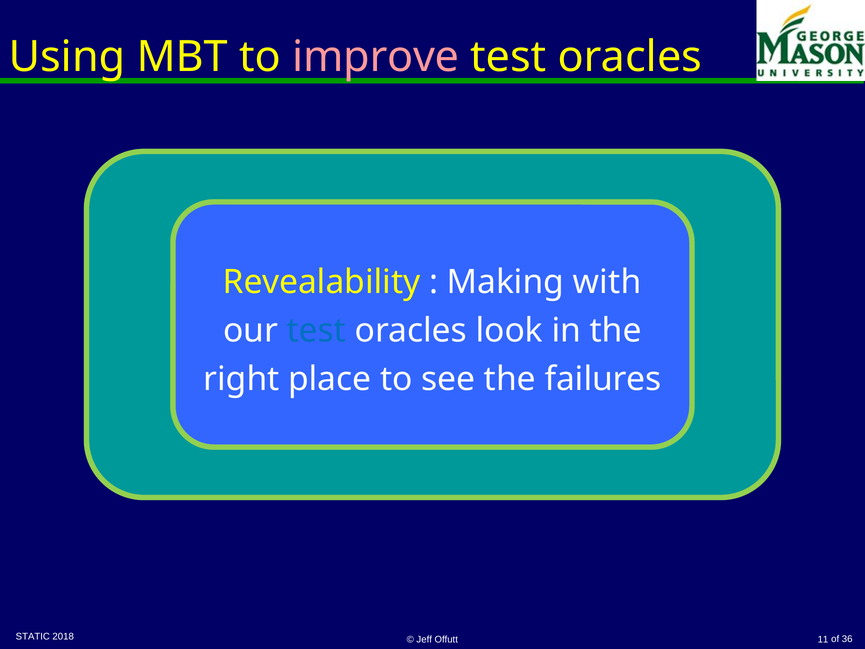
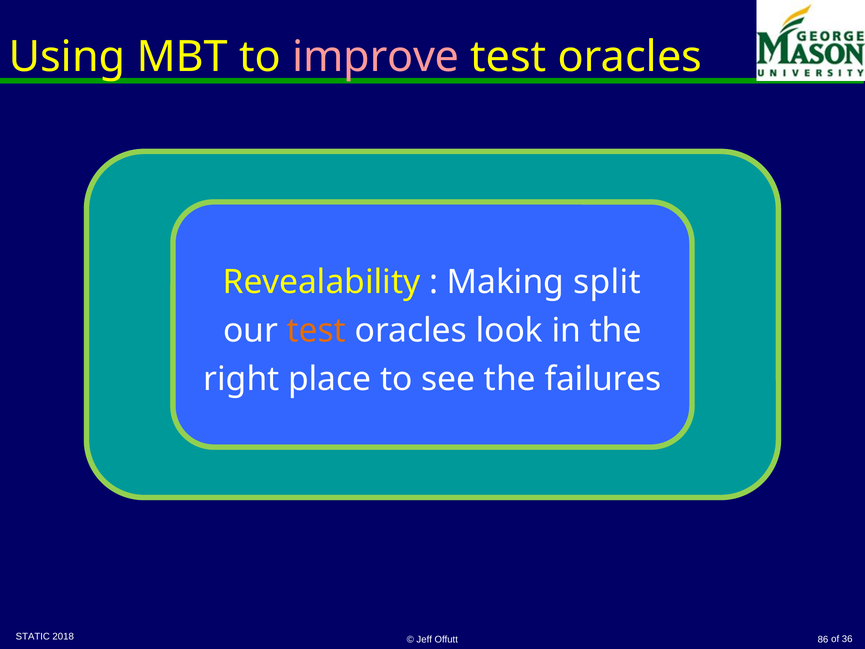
with: with -> split
test at (316, 331) colour: blue -> orange
11: 11 -> 86
